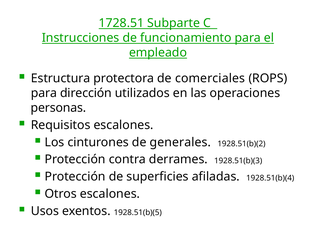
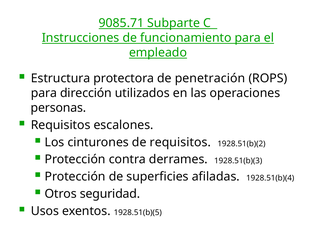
1728.51: 1728.51 -> 9085.71
comerciales: comerciales -> penetración
de generales: generales -> requisitos
Otros escalones: escalones -> seguridad
